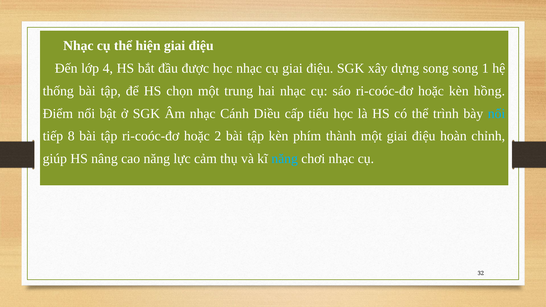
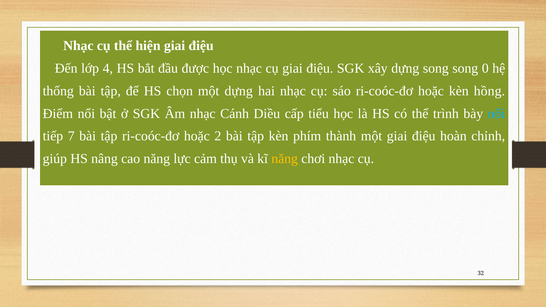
1: 1 -> 0
một trung: trung -> dựng
8: 8 -> 7
năng at (285, 159) colour: light blue -> yellow
